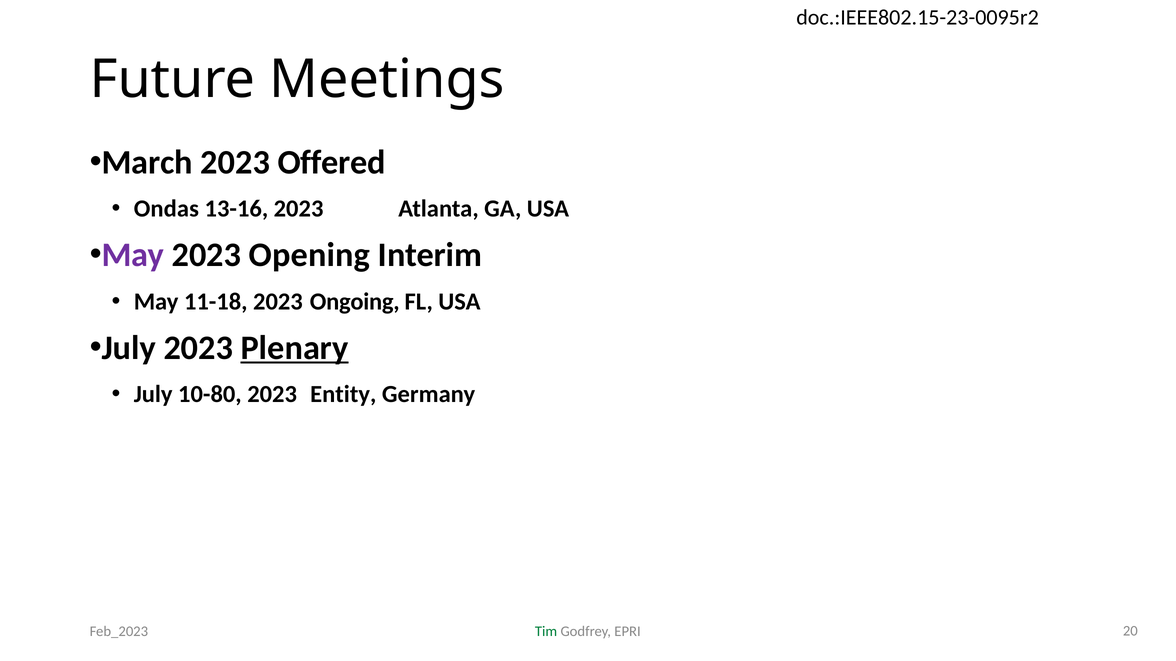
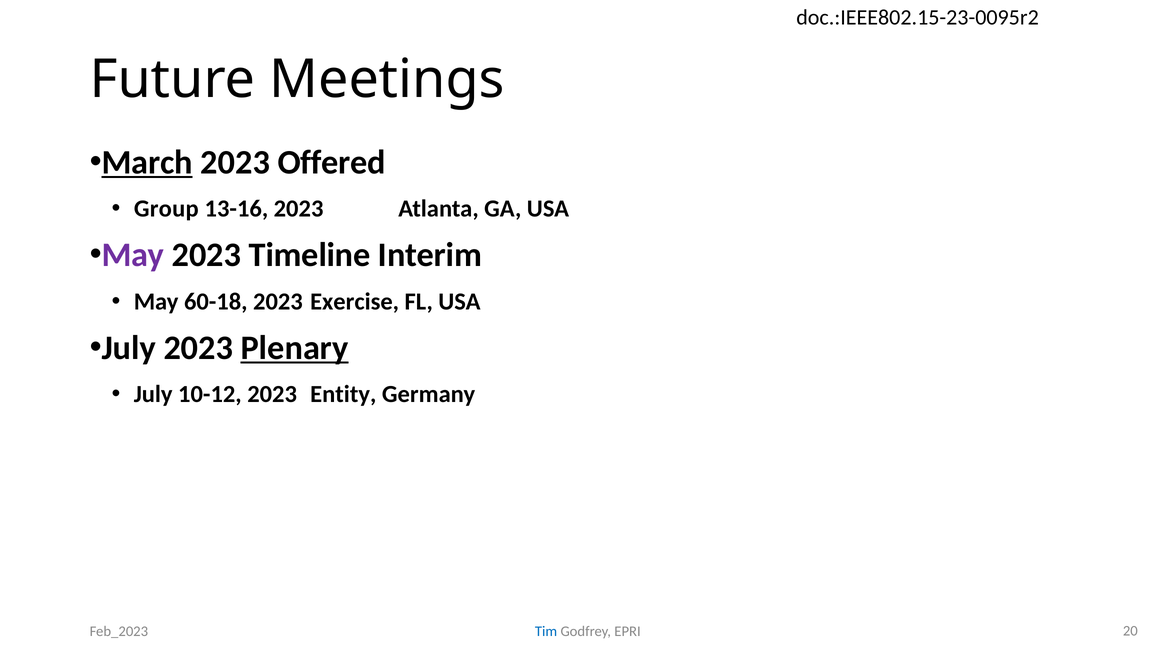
March underline: none -> present
Ondas: Ondas -> Group
Opening: Opening -> Timeline
11-18: 11-18 -> 60-18
Ongoing: Ongoing -> Exercise
10-80: 10-80 -> 10-12
Tim colour: green -> blue
